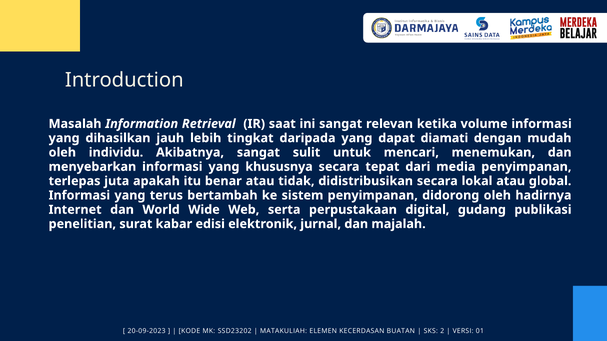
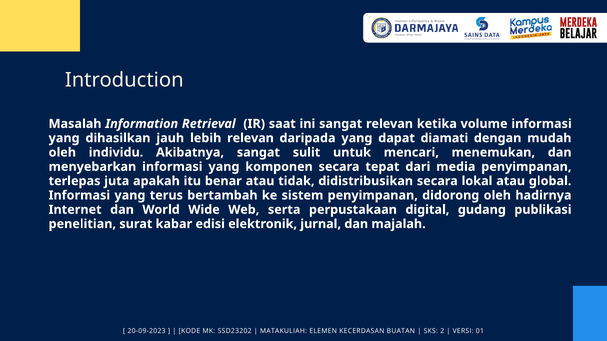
lebih tingkat: tingkat -> relevan
khususnya: khususnya -> komponen
